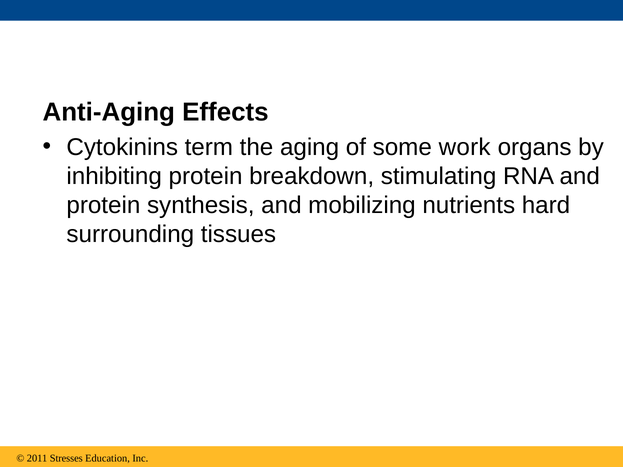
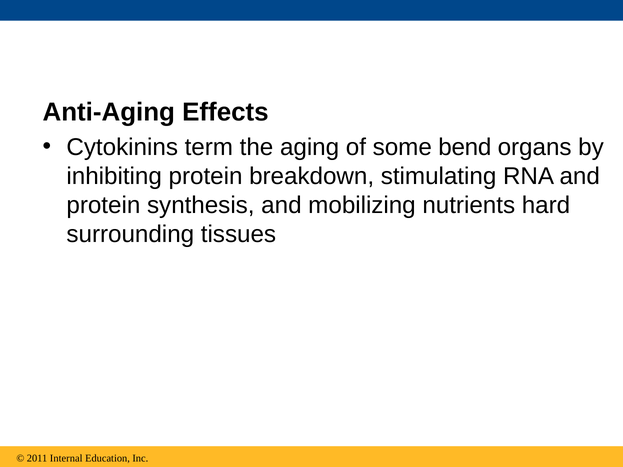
work: work -> bend
Stresses: Stresses -> Internal
